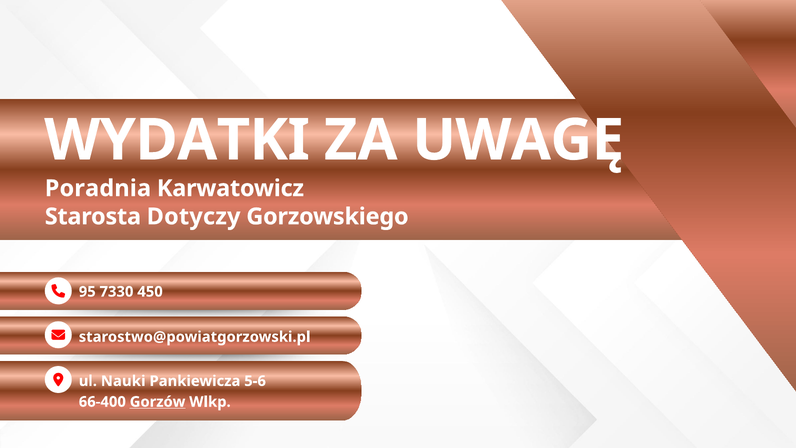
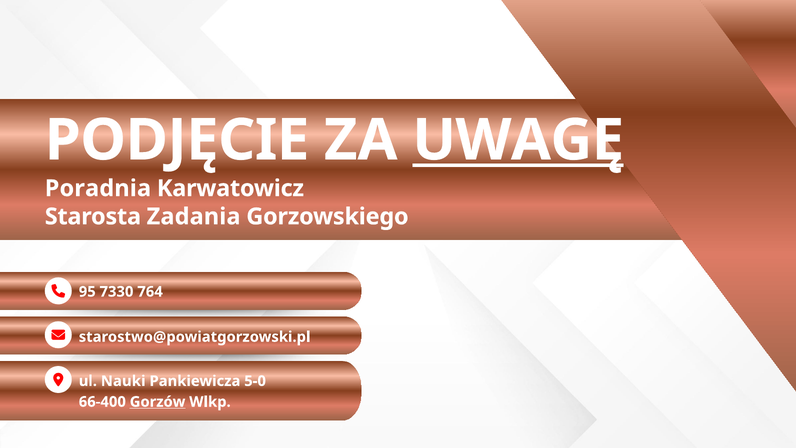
WYDATKI: WYDATKI -> PODJĘCIE
UWAGĘ underline: none -> present
Dotyczy: Dotyczy -> Zadania
450: 450 -> 764
5-6: 5-6 -> 5-0
